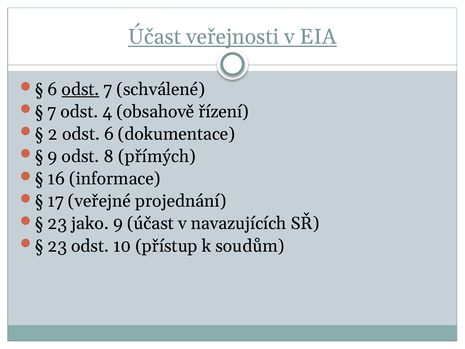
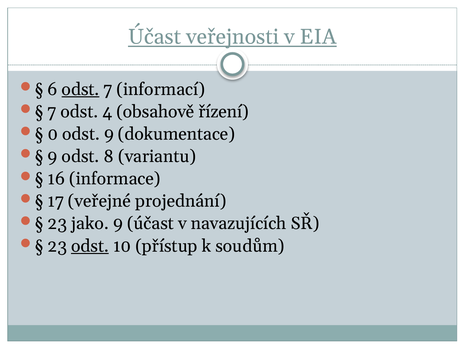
schválené: schválené -> informací
2: 2 -> 0
odst 6: 6 -> 9
přímých: přímých -> variantu
odst at (90, 246) underline: none -> present
